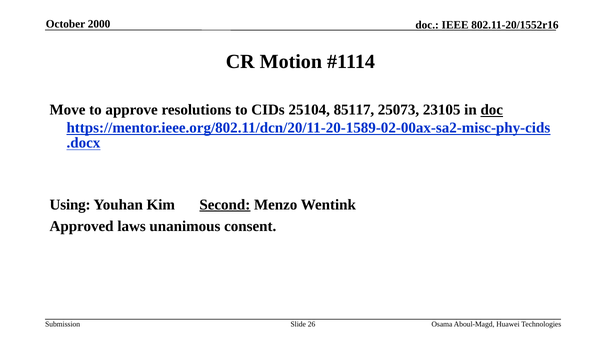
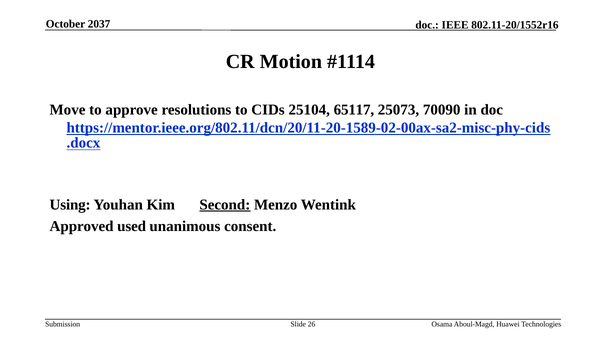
2000: 2000 -> 2037
85117: 85117 -> 65117
23105: 23105 -> 70090
doc at (492, 110) underline: present -> none
laws: laws -> used
